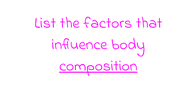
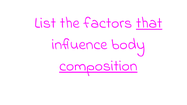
that underline: none -> present
